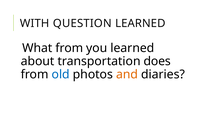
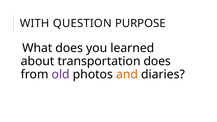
QUESTION LEARNED: LEARNED -> PURPOSE
What from: from -> does
old colour: blue -> purple
